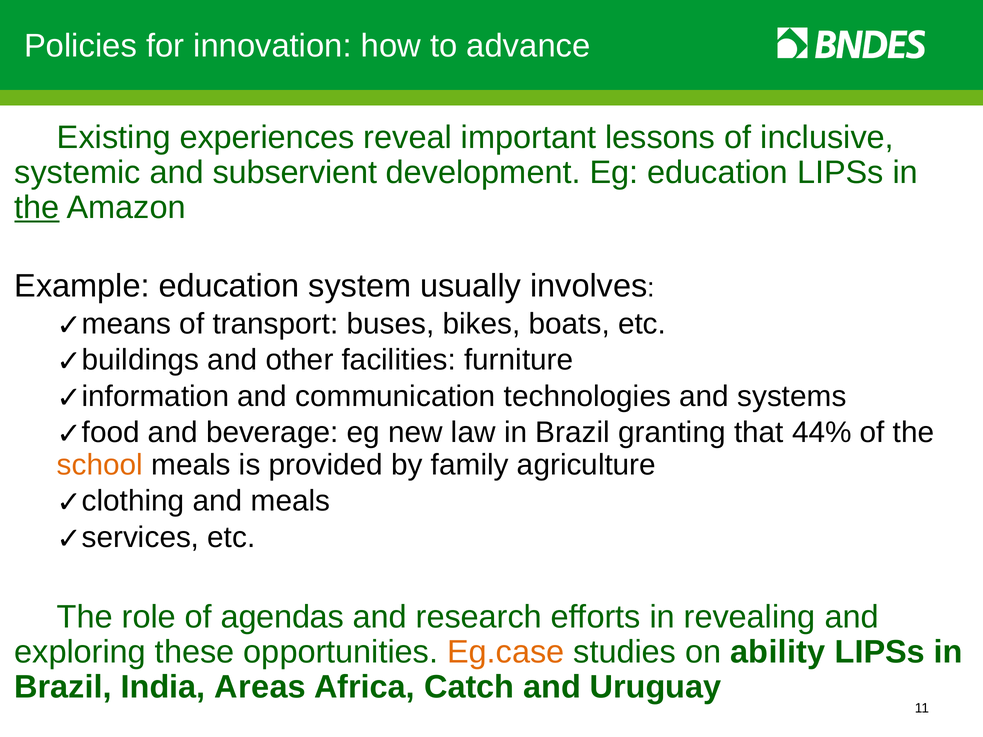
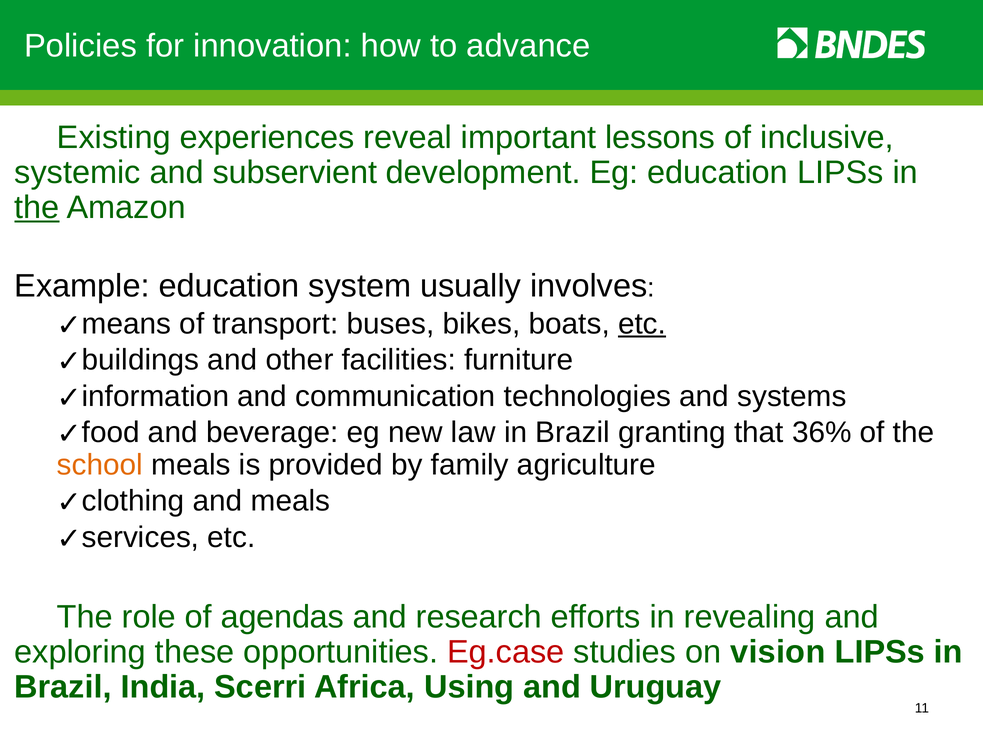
etc at (642, 324) underline: none -> present
44%: 44% -> 36%
Eg.case colour: orange -> red
ability: ability -> vision
Areas: Areas -> Scerri
Catch: Catch -> Using
